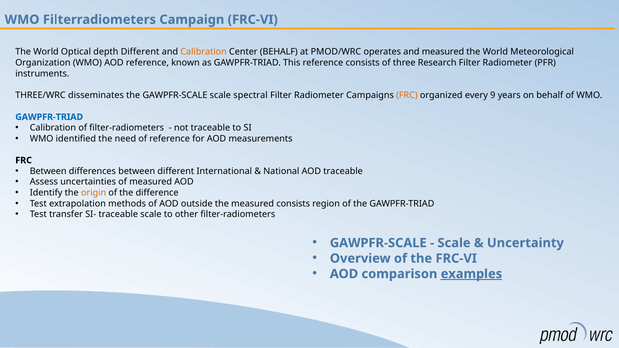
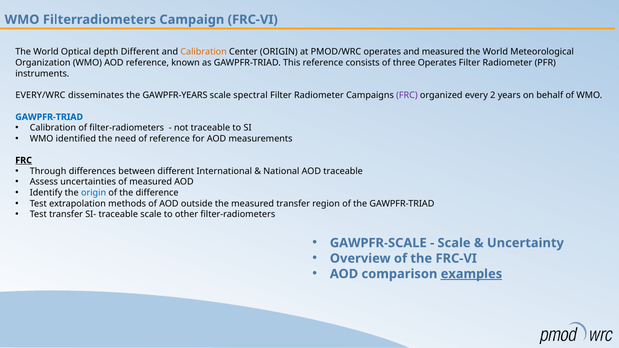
Center BEHALF: BEHALF -> ORIGIN
three Research: Research -> Operates
THREE/WRC: THREE/WRC -> EVERY/WRC
the GAWPFR-SCALE: GAWPFR-SCALE -> GAWPFR-YEARS
FRC at (407, 95) colour: orange -> purple
9: 9 -> 2
FRC at (24, 160) underline: none -> present
Between at (48, 171): Between -> Through
origin at (94, 193) colour: orange -> blue
measured consists: consists -> transfer
